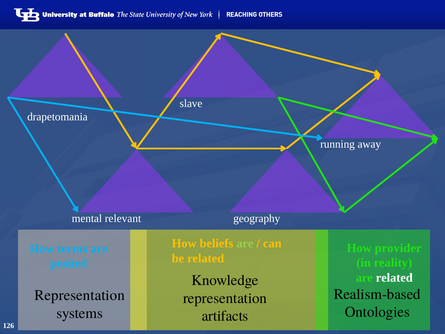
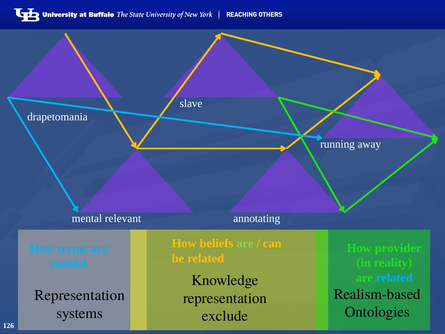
geography: geography -> annotating
posited: posited -> careful
related at (394, 277) colour: white -> light blue
artifacts: artifacts -> exclude
